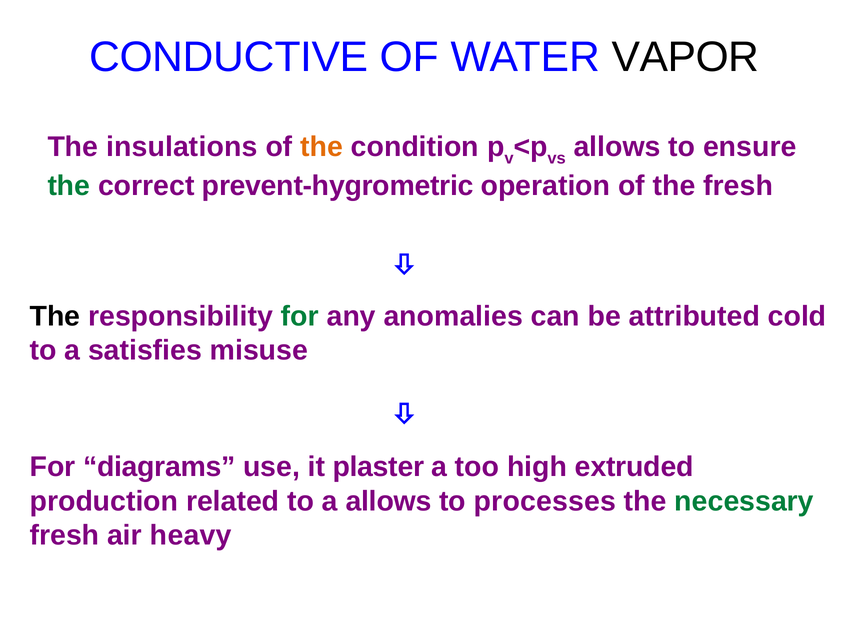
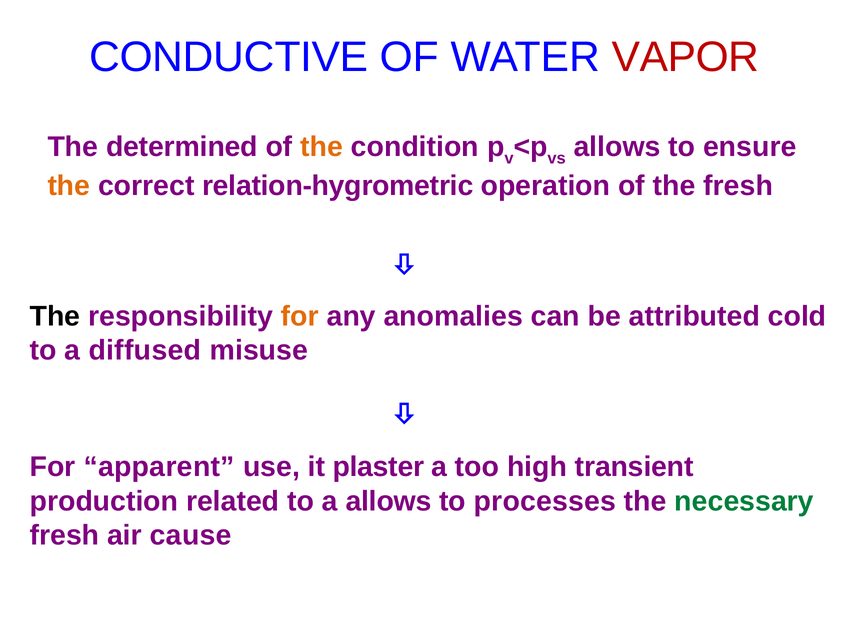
VAPOR colour: black -> red
insulations: insulations -> determined
the at (69, 186) colour: green -> orange
prevent-hygrometric: prevent-hygrometric -> relation-hygrometric
for at (300, 317) colour: green -> orange
satisfies: satisfies -> diffused
diagrams: diagrams -> apparent
extruded: extruded -> transient
heavy: heavy -> cause
